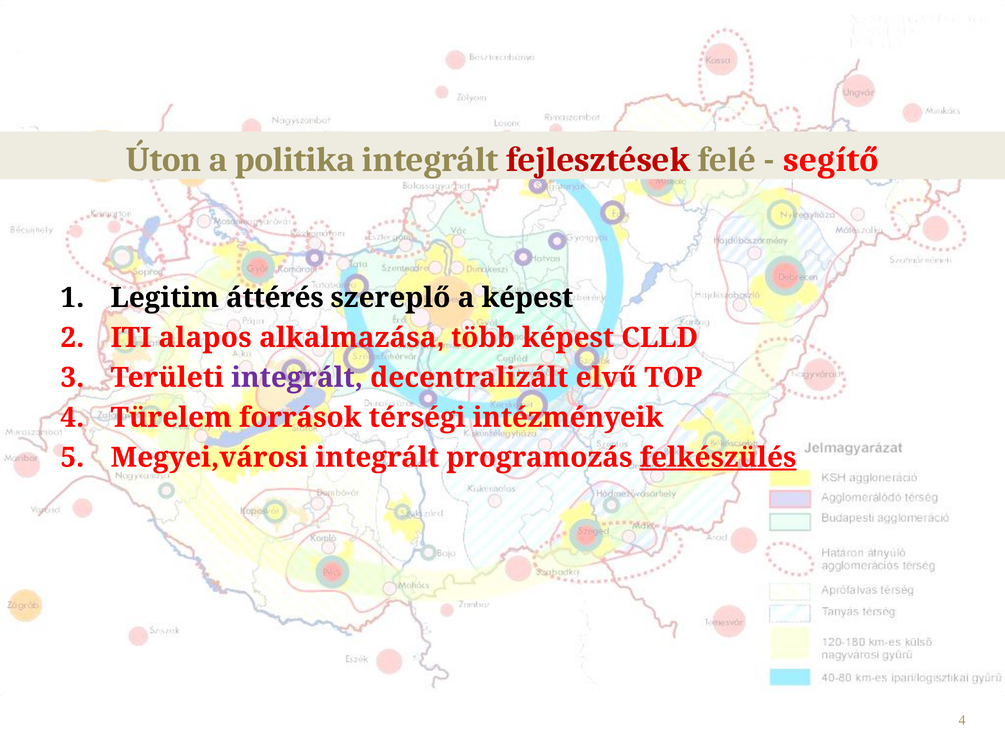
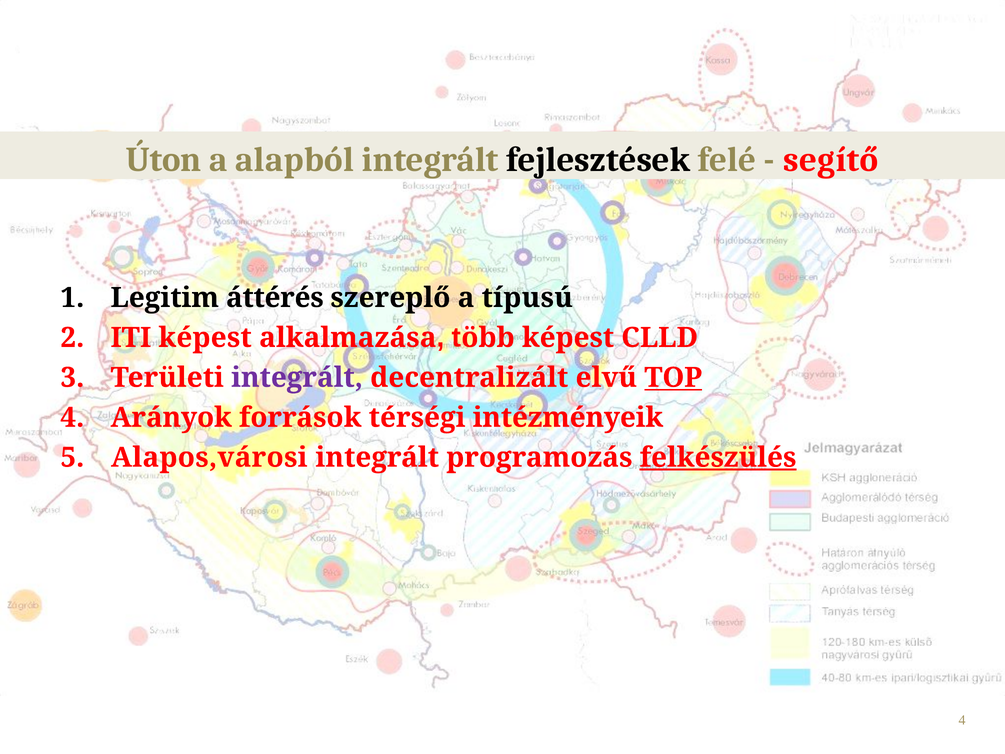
politika: politika -> alapból
fejlesztések colour: red -> black
a képest: képest -> típusú
ITI alapos: alapos -> képest
TOP underline: none -> present
Türelem: Türelem -> Arányok
Megyei,városi: Megyei,városi -> Alapos,városi
